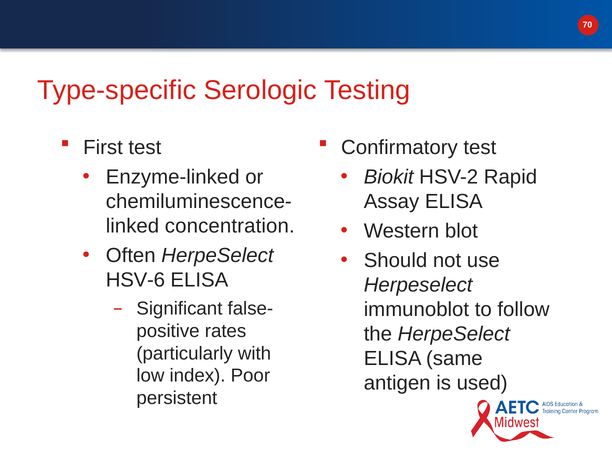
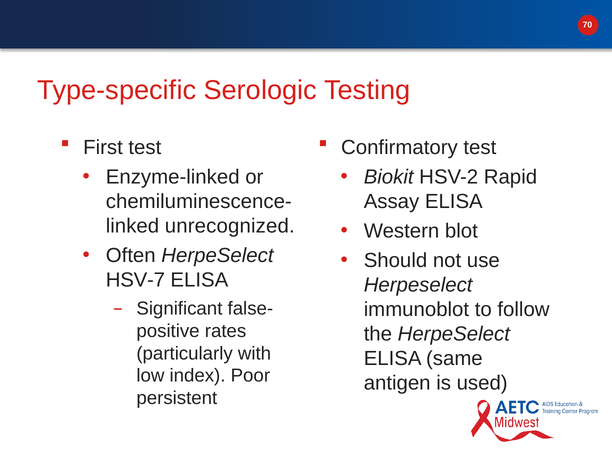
concentration: concentration -> unrecognized
HSV-6: HSV-6 -> HSV-7
